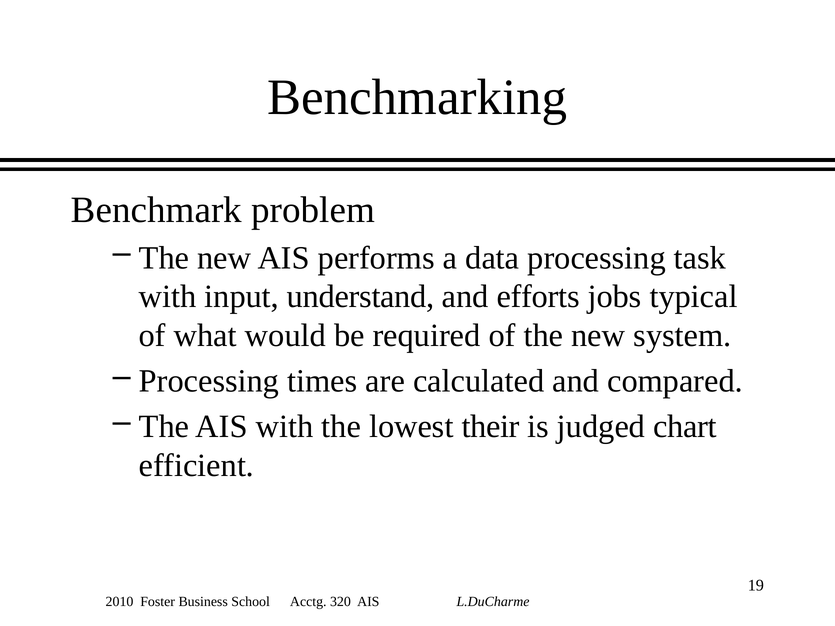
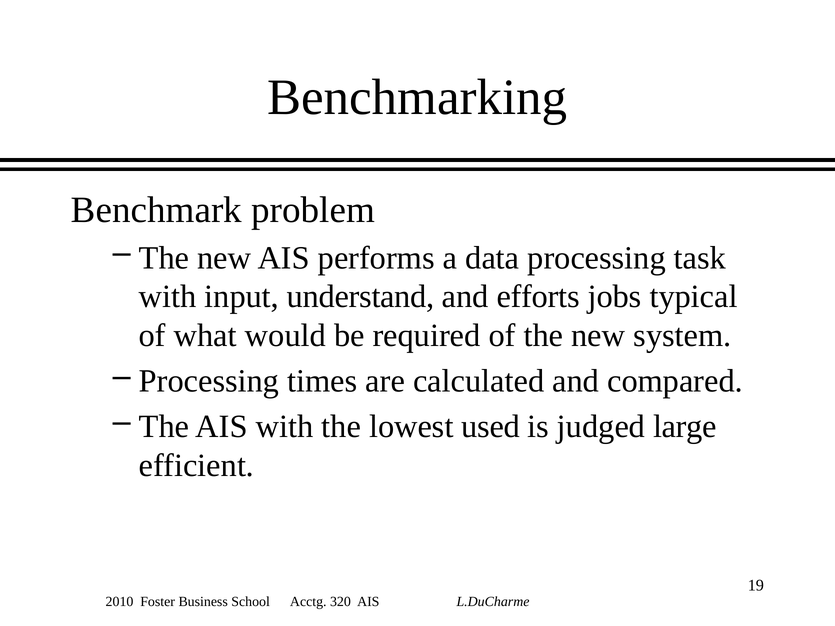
their: their -> used
chart: chart -> large
